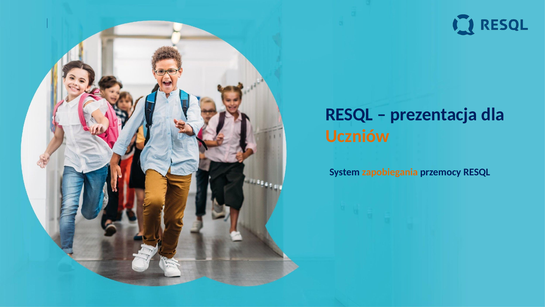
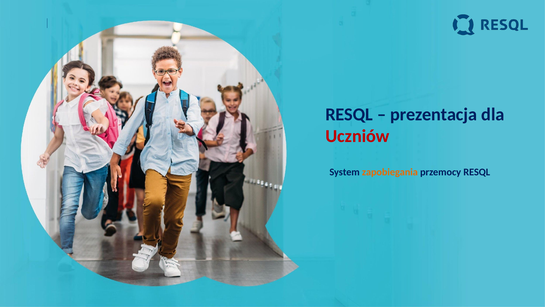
Uczniów colour: orange -> red
